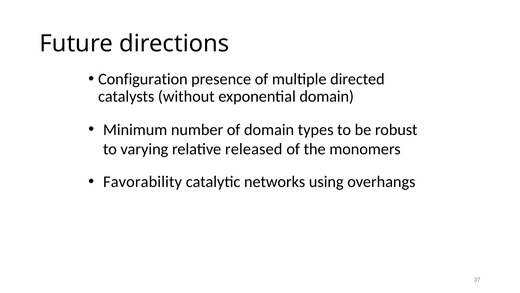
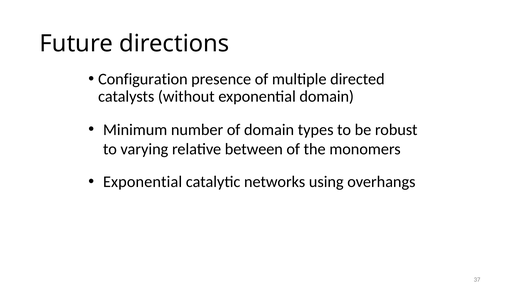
released: released -> between
Favorability at (143, 182): Favorability -> Exponential
